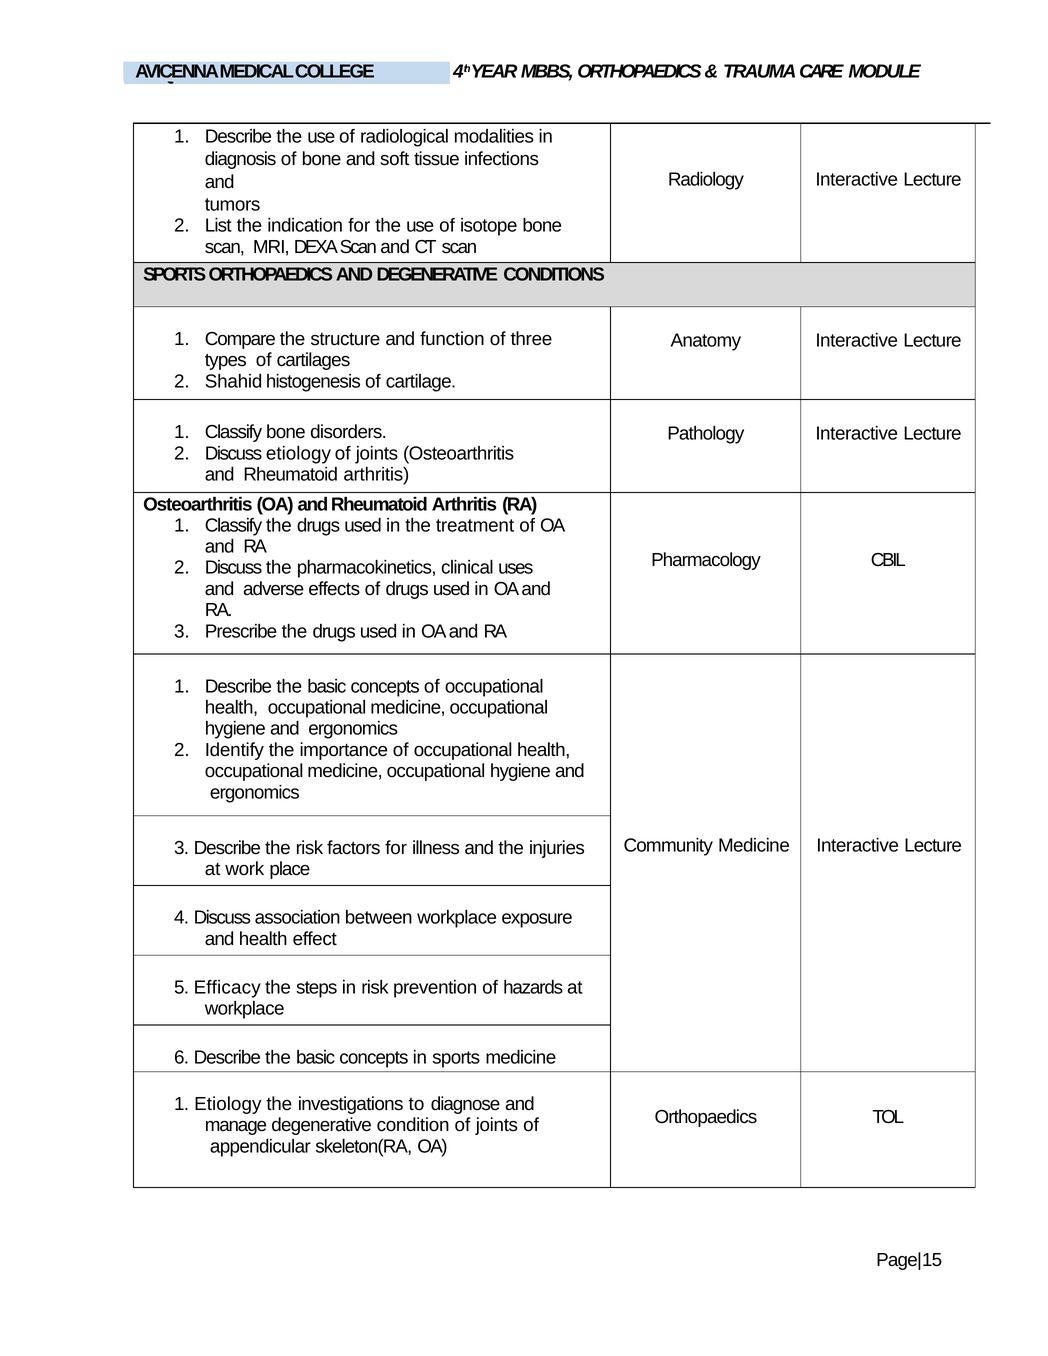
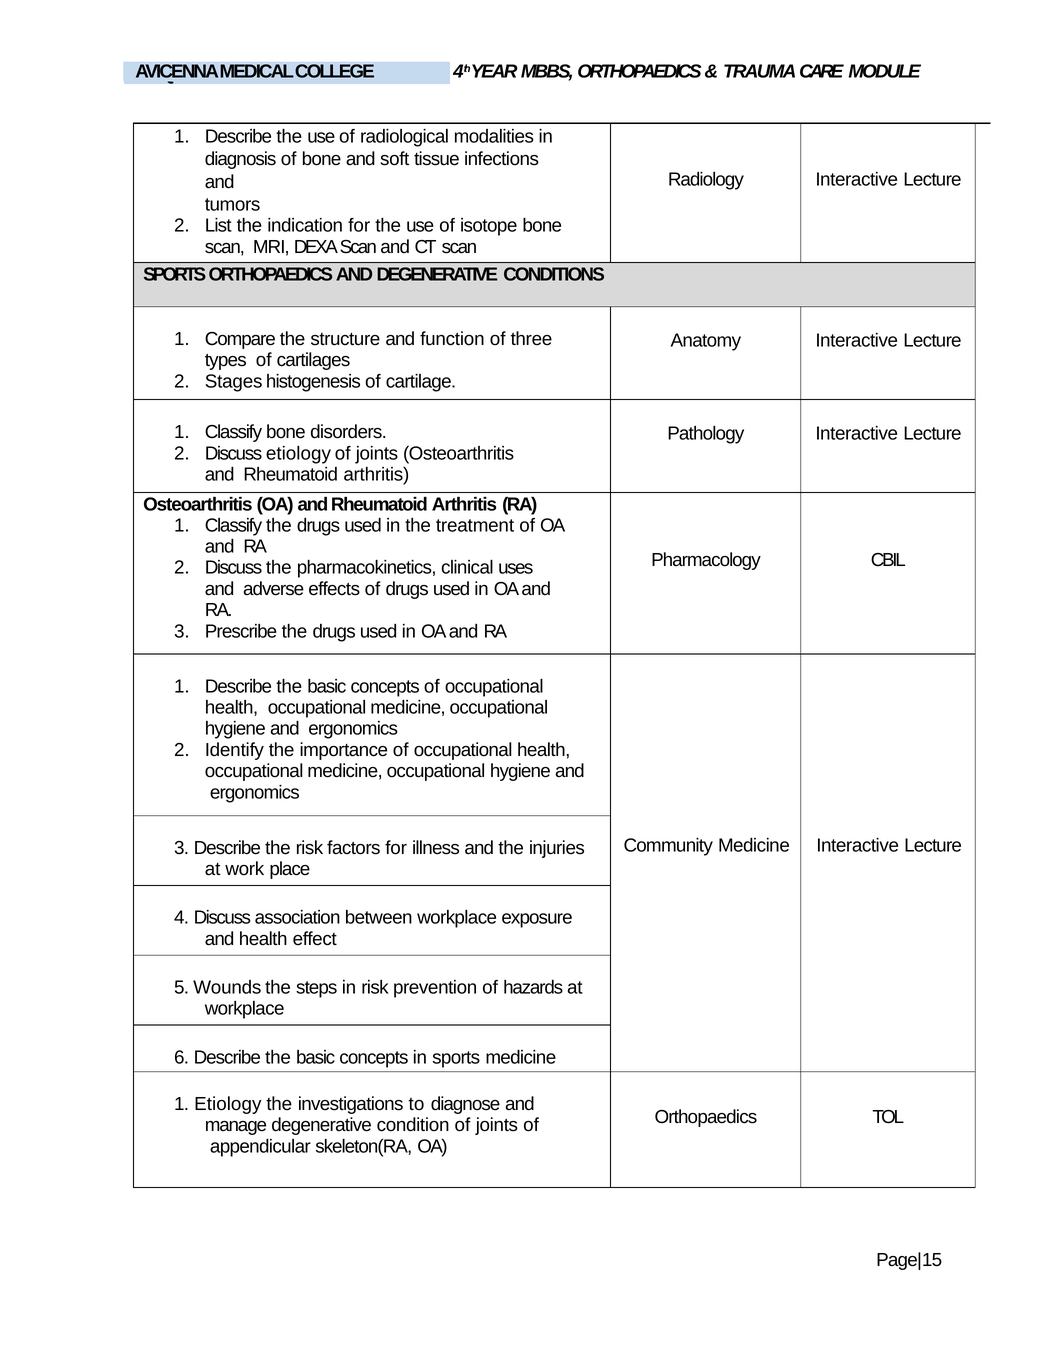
Shahid: Shahid -> Stages
Efficacy: Efficacy -> Wounds
